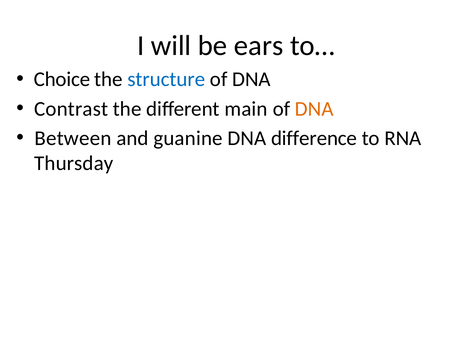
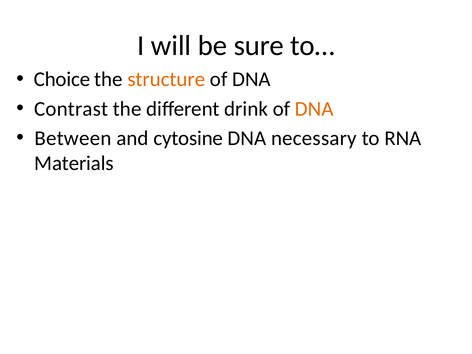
ears: ears -> sure
structure colour: blue -> orange
main: main -> drink
guanine: guanine -> cytosine
difference: difference -> necessary
Thursday: Thursday -> Materials
